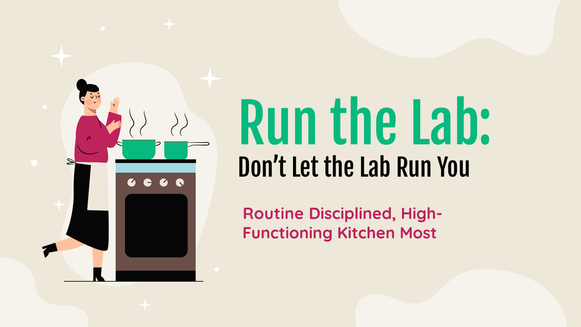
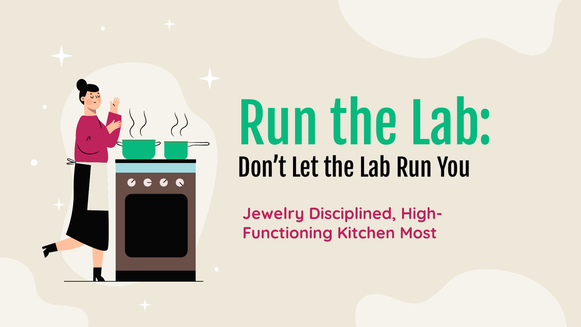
Routine: Routine -> Jewelry
